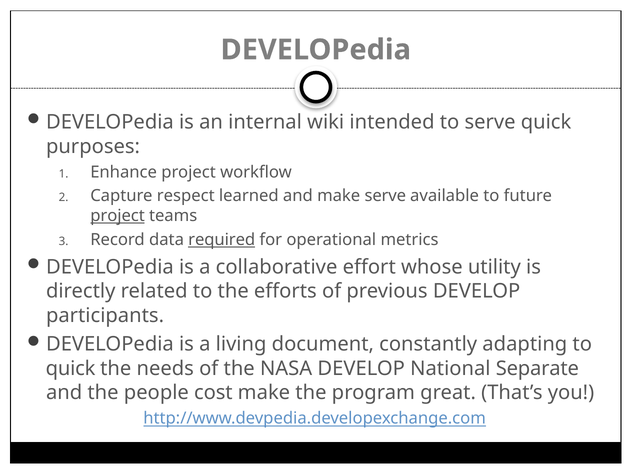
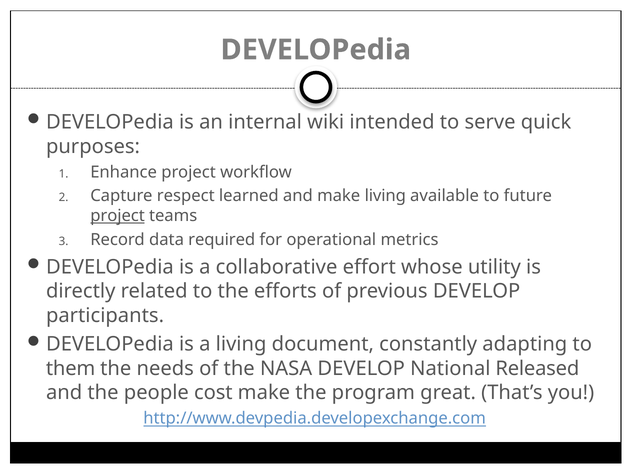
make serve: serve -> living
required underline: present -> none
quick at (71, 369): quick -> them
Separate: Separate -> Released
